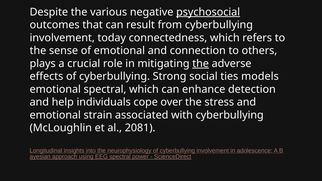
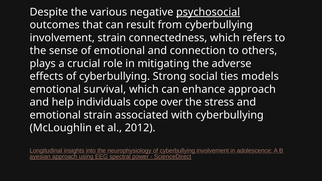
involvement today: today -> strain
the at (201, 64) underline: present -> none
emotional spectral: spectral -> survival
enhance detection: detection -> approach
2081: 2081 -> 2012
